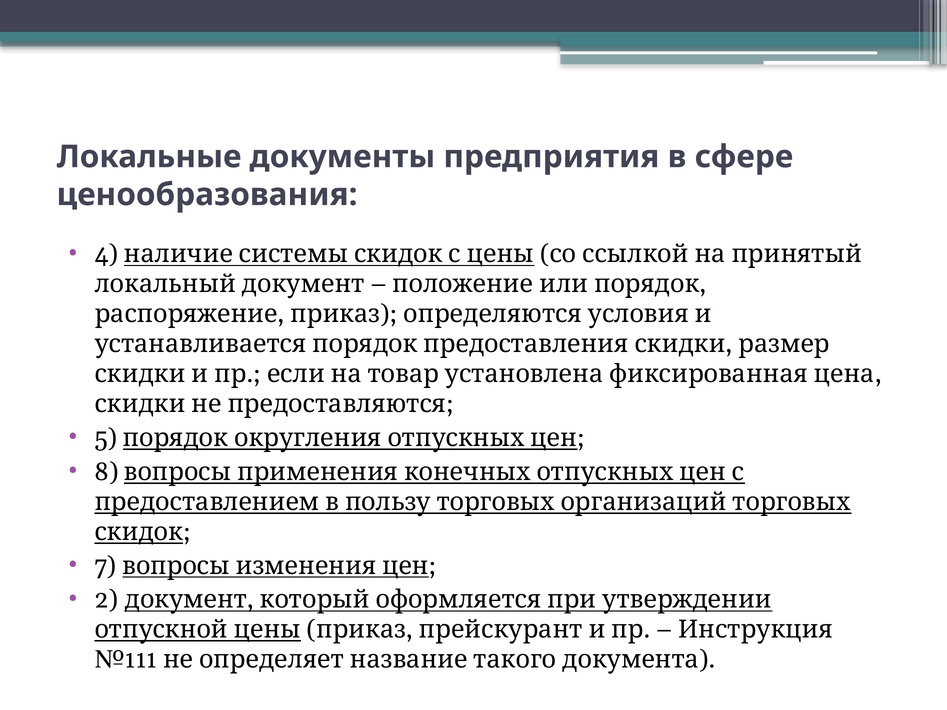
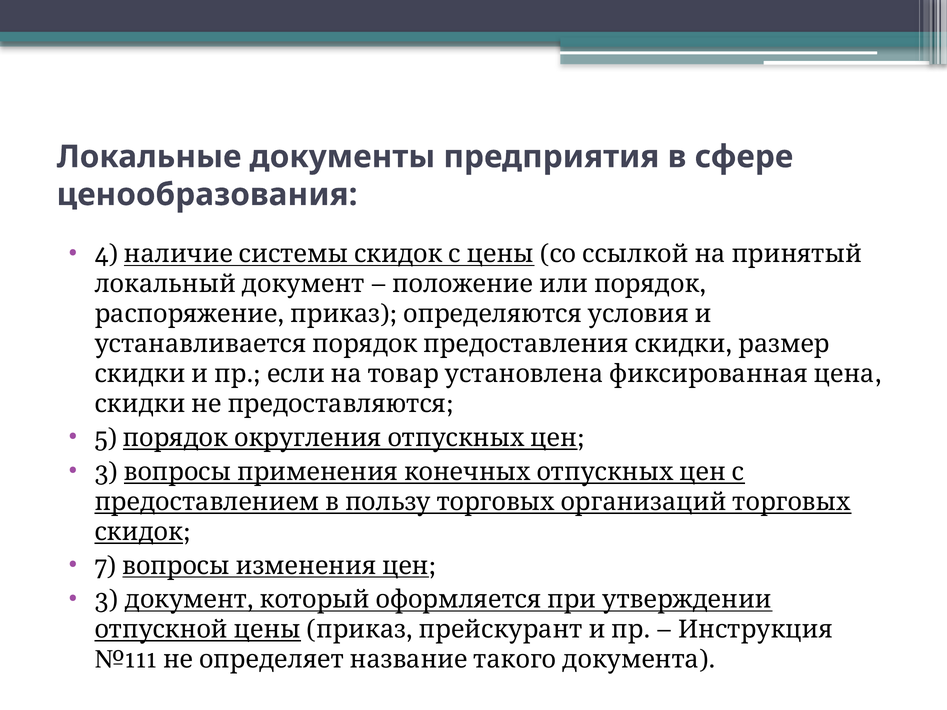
8 at (106, 472): 8 -> 3
2 at (107, 600): 2 -> 3
